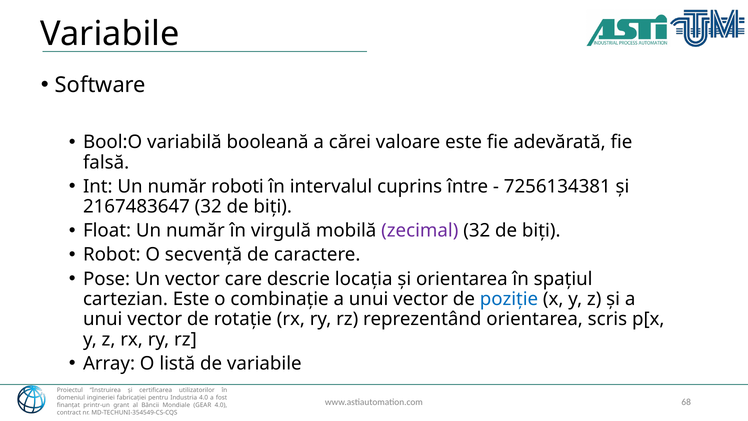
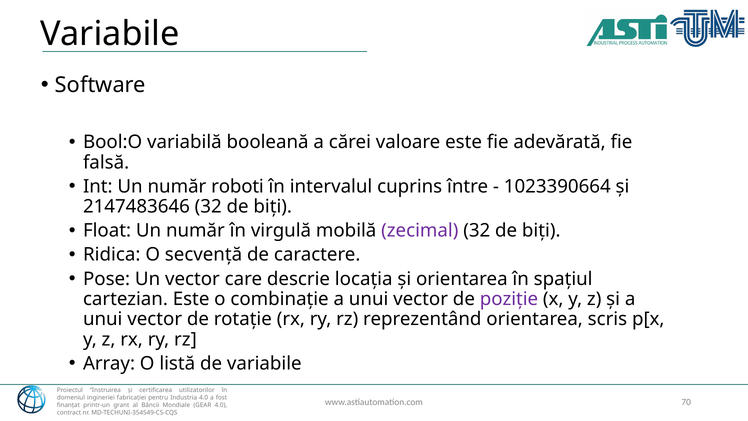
7256134381: 7256134381 -> 1023390664
2167483647: 2167483647 -> 2147483646
Robot: Robot -> Ridica
poziție colour: blue -> purple
68: 68 -> 70
